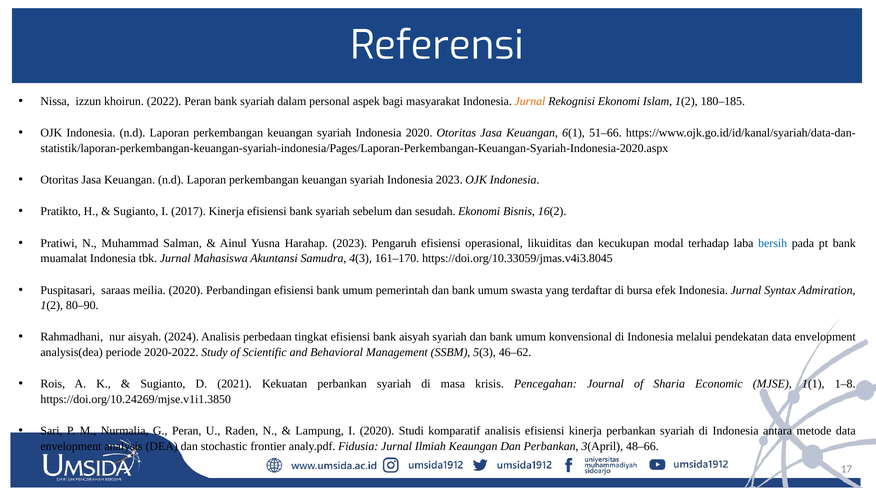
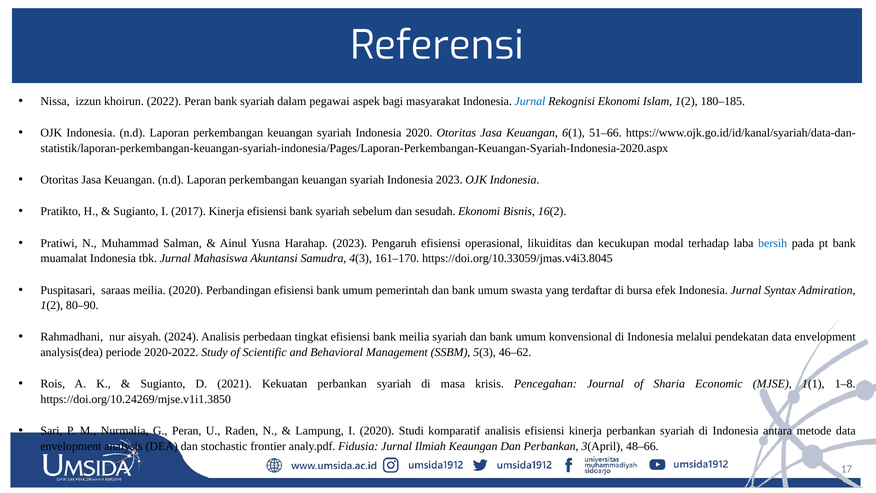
personal: personal -> pegawai
Jurnal at (530, 101) colour: orange -> blue
bank aisyah: aisyah -> meilia
